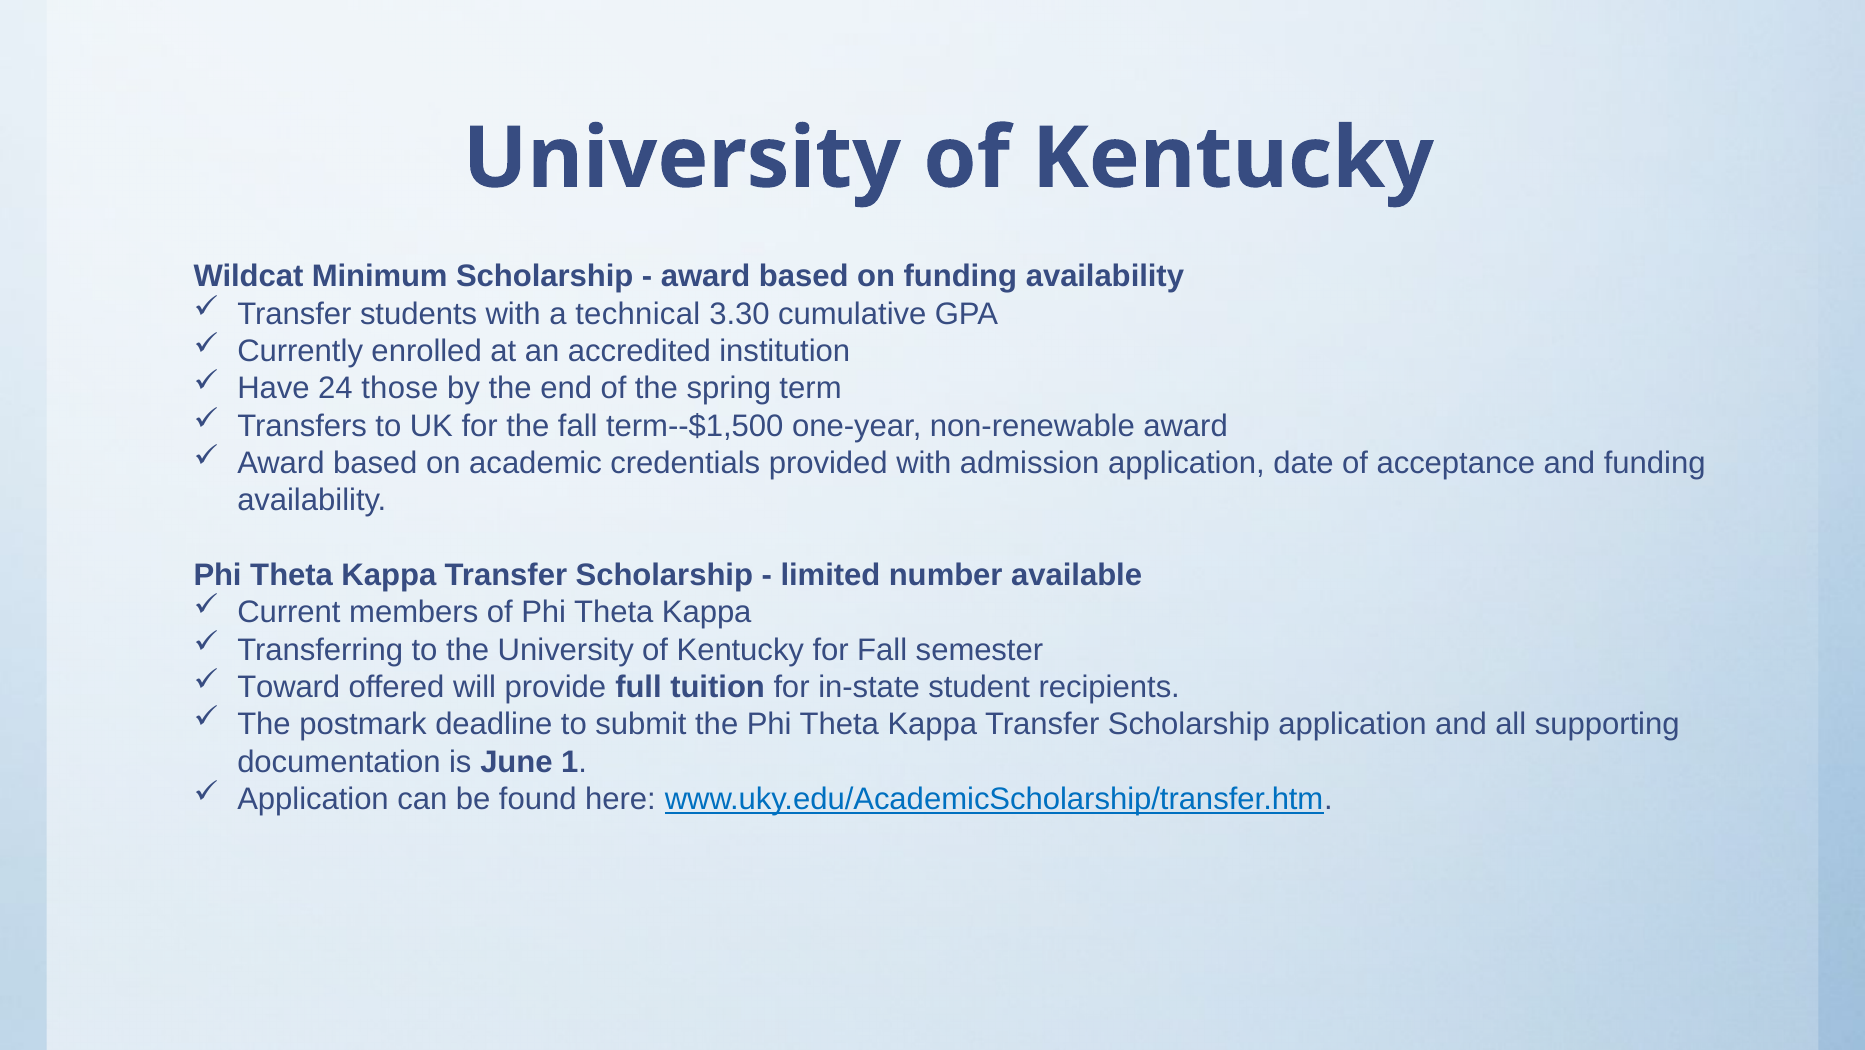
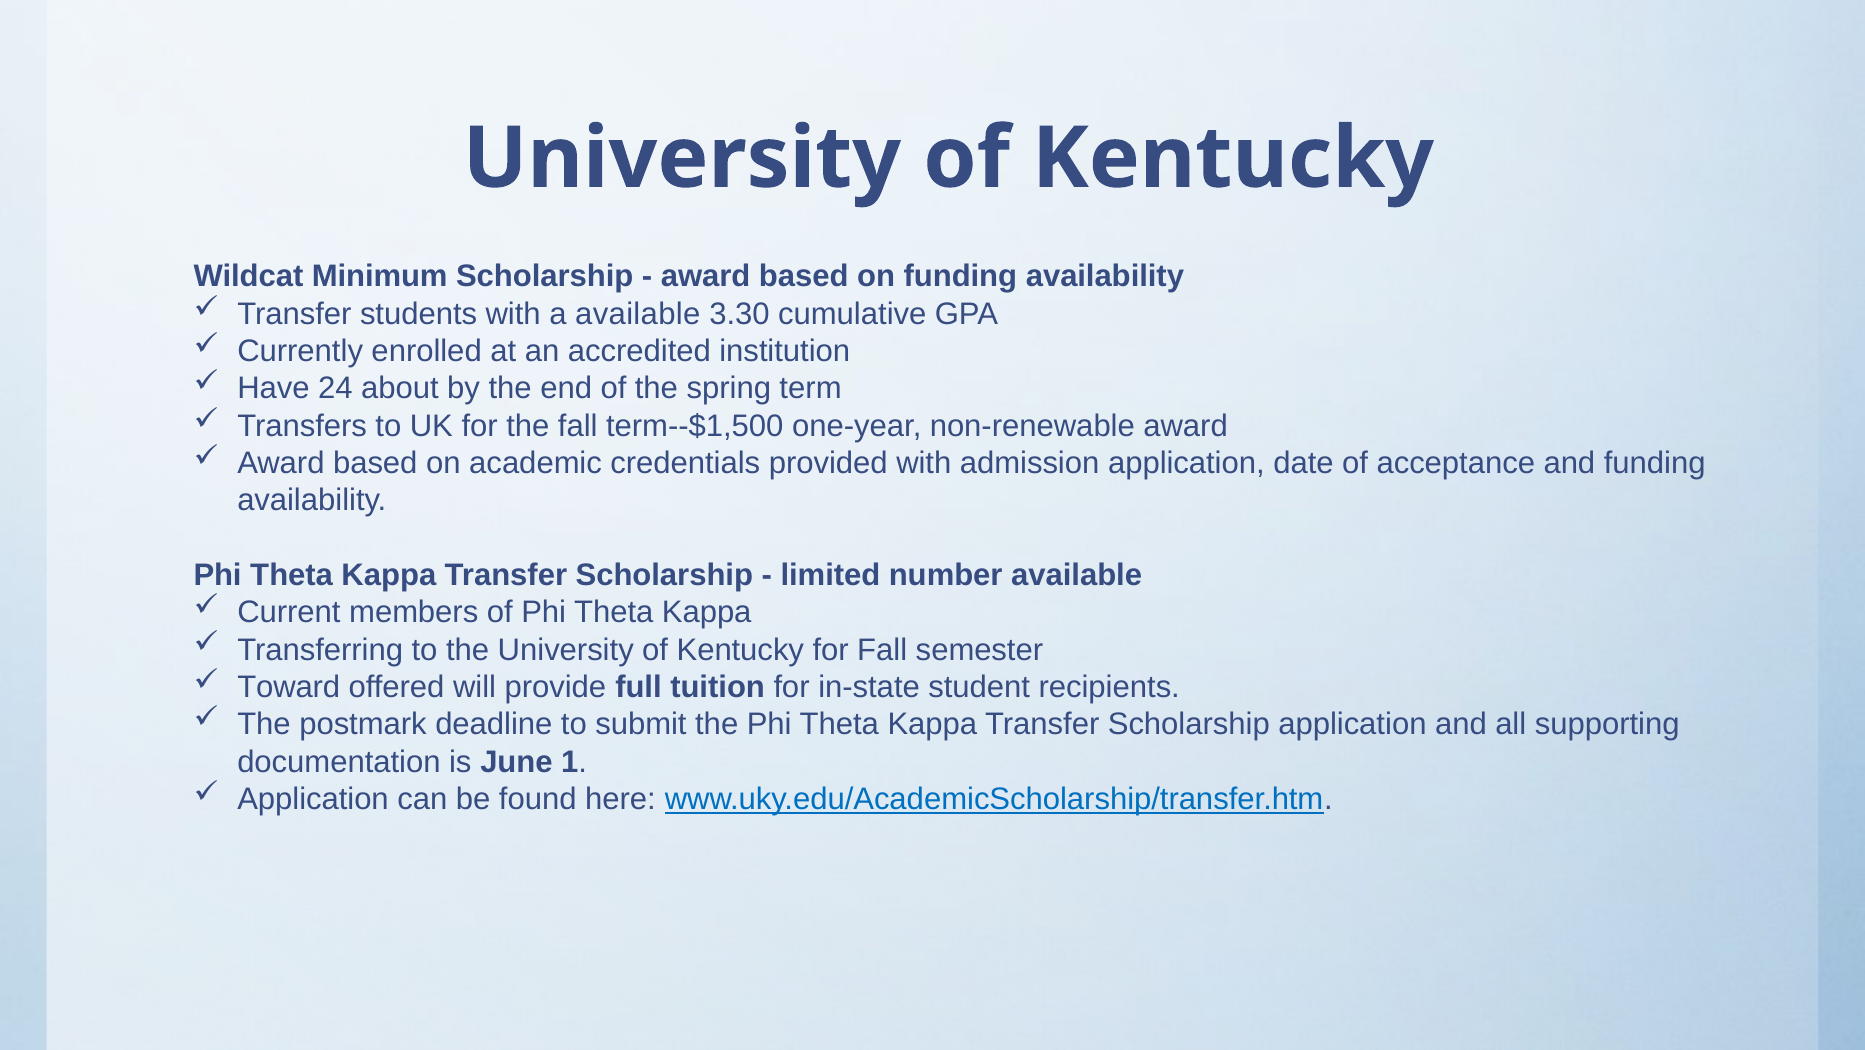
a technical: technical -> available
those: those -> about
